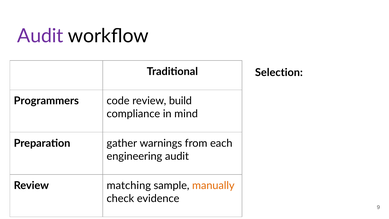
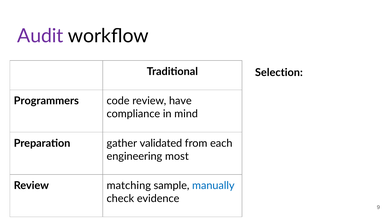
build: build -> have
warnings: warnings -> validated
engineering audit: audit -> most
manually colour: orange -> blue
